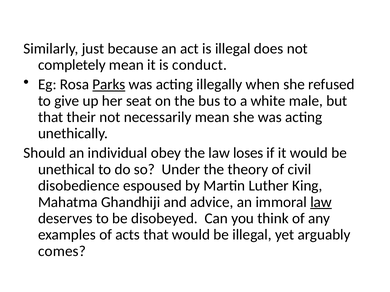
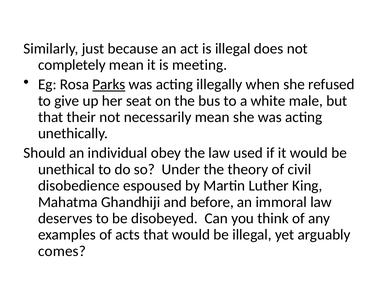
conduct: conduct -> meeting
loses: loses -> used
advice: advice -> before
law at (321, 202) underline: present -> none
